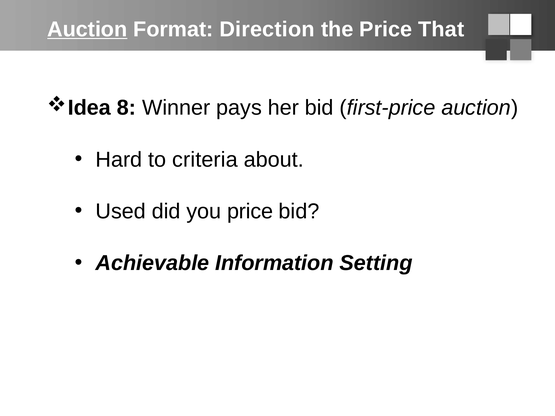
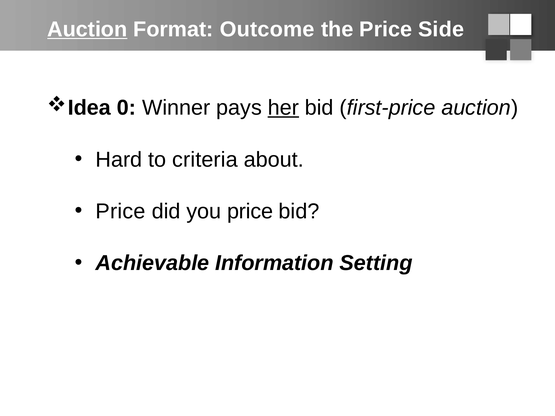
Direction: Direction -> Outcome
That: That -> Side
8: 8 -> 0
her underline: none -> present
Used at (121, 211): Used -> Price
